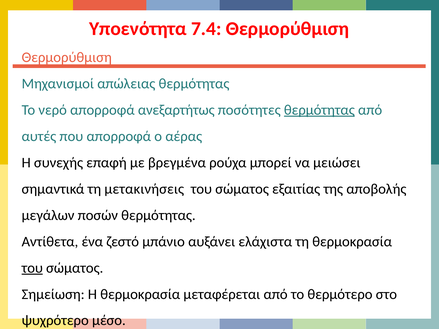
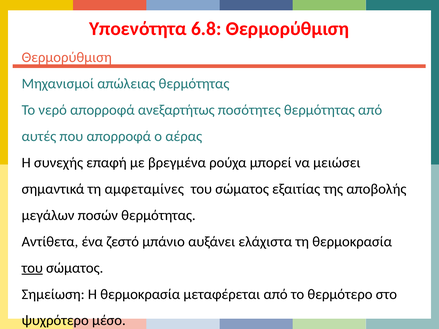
7.4: 7.4 -> 6.8
θερμότητας at (319, 110) underline: present -> none
μετακινήσεις: μετακινήσεις -> αμφεταμίνες
